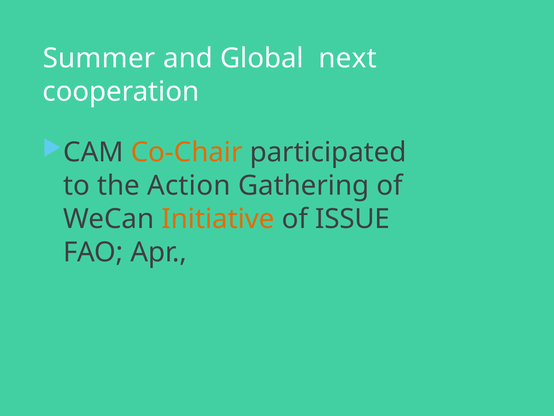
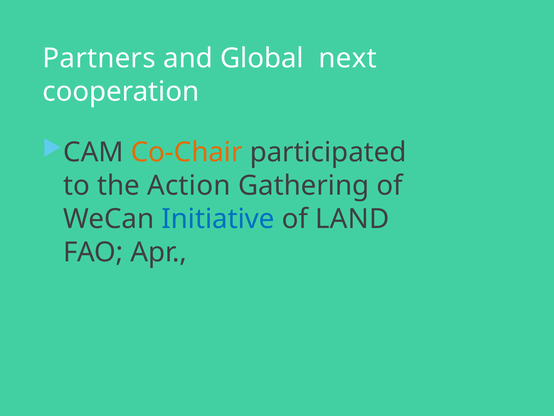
Summer: Summer -> Partners
Initiative colour: orange -> blue
ISSUE: ISSUE -> LAND
